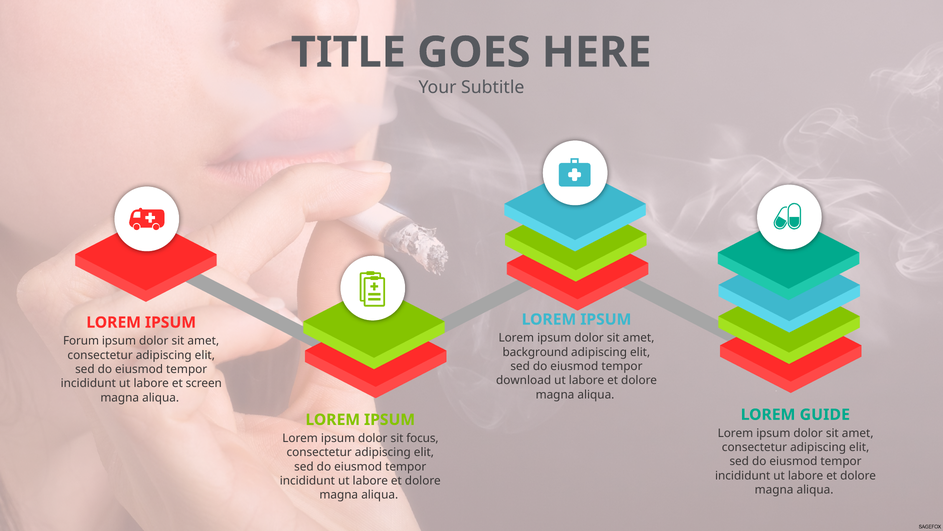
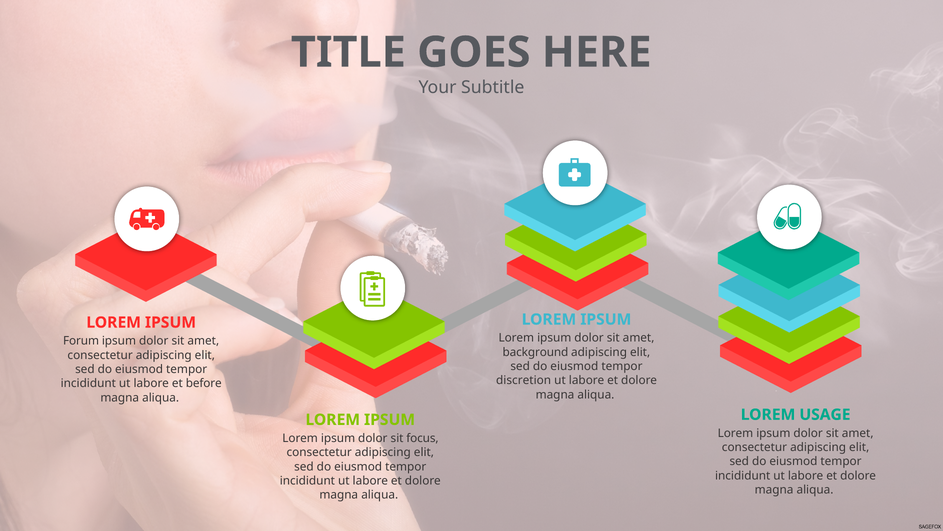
download: download -> discretion
screen: screen -> before
GUIDE: GUIDE -> USAGE
